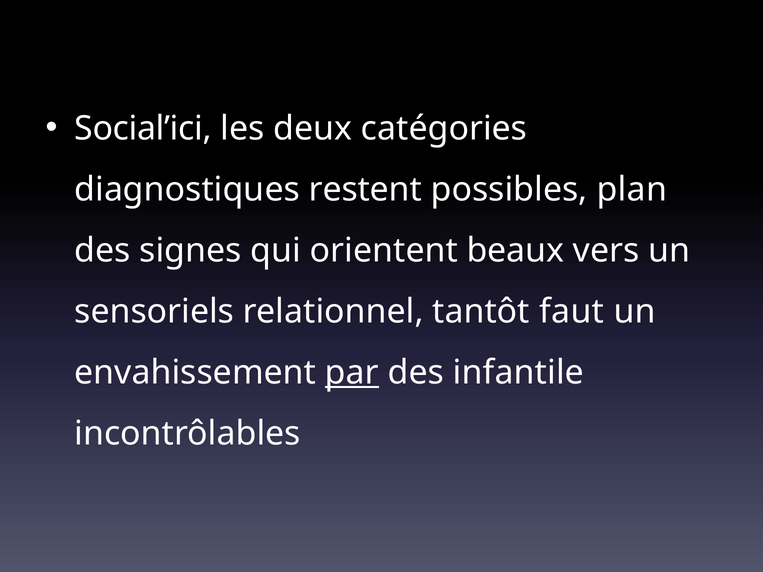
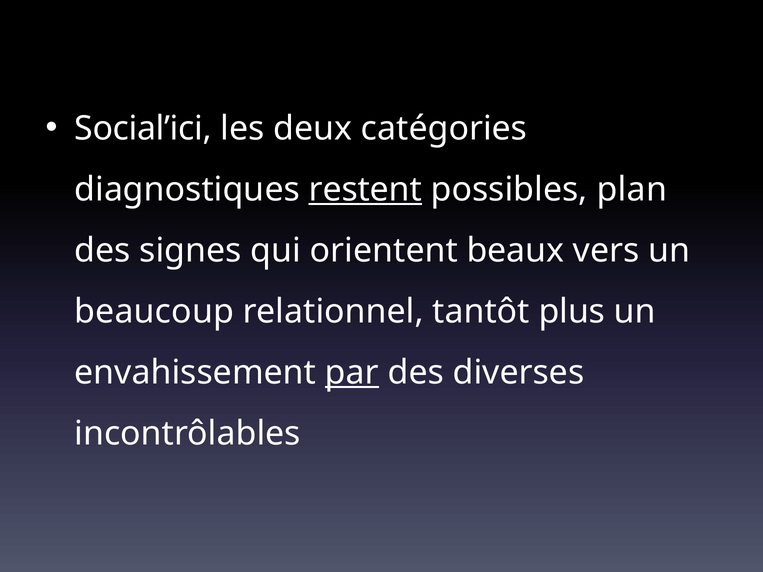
restent underline: none -> present
sensoriels: sensoriels -> beaucoup
faut: faut -> plus
infantile: infantile -> diverses
